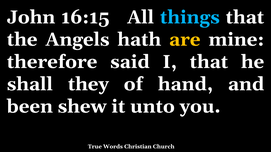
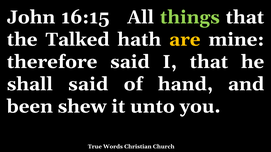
things colour: light blue -> light green
Angels: Angels -> Talked
shall they: they -> said
